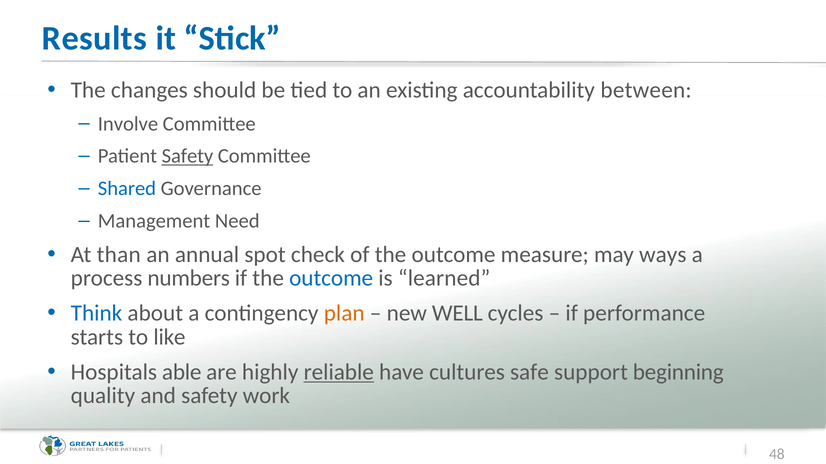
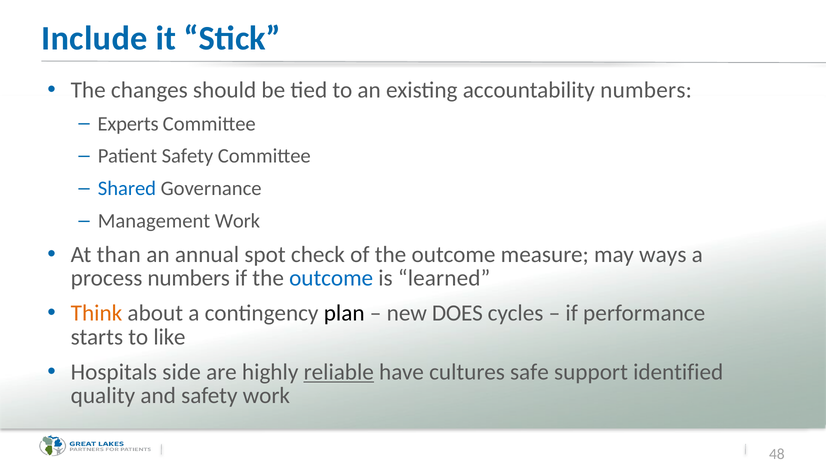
Results: Results -> Include
accountability between: between -> numbers
Involve: Involve -> Experts
Safety at (187, 156) underline: present -> none
Management Need: Need -> Work
Think colour: blue -> orange
plan colour: orange -> black
WELL: WELL -> DOES
able: able -> side
beginning: beginning -> identified
